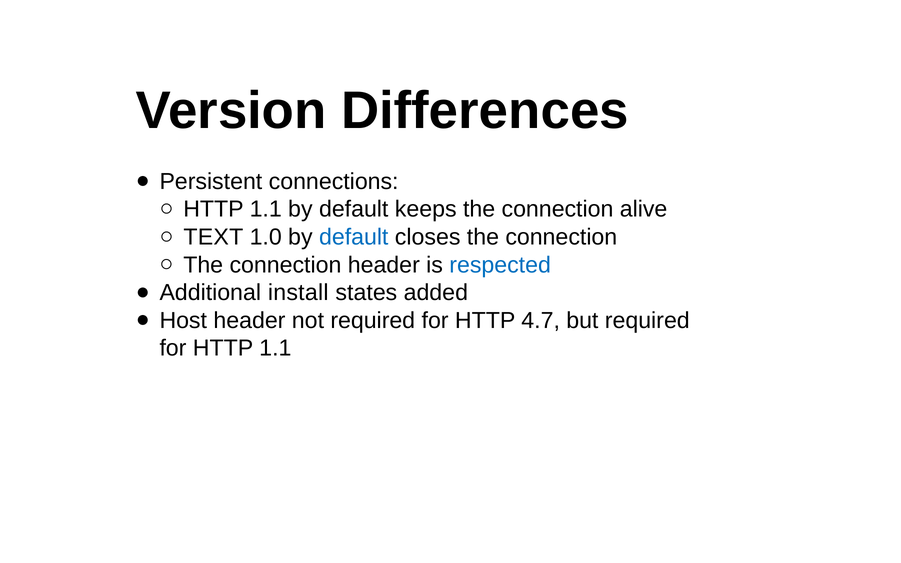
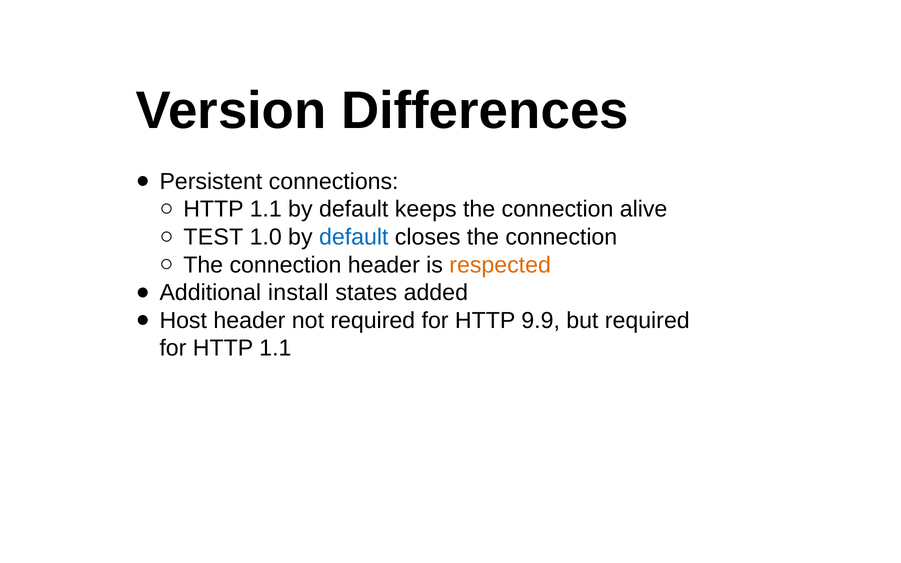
TEXT: TEXT -> TEST
respected colour: blue -> orange
4.7: 4.7 -> 9.9
